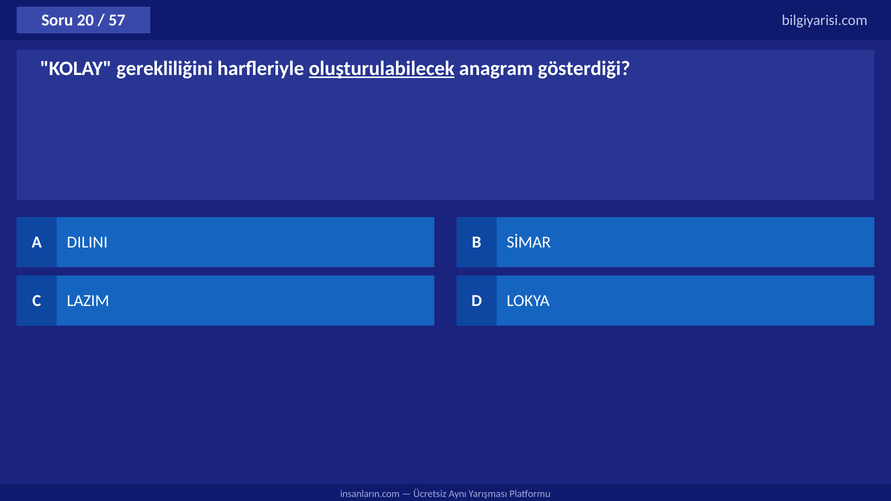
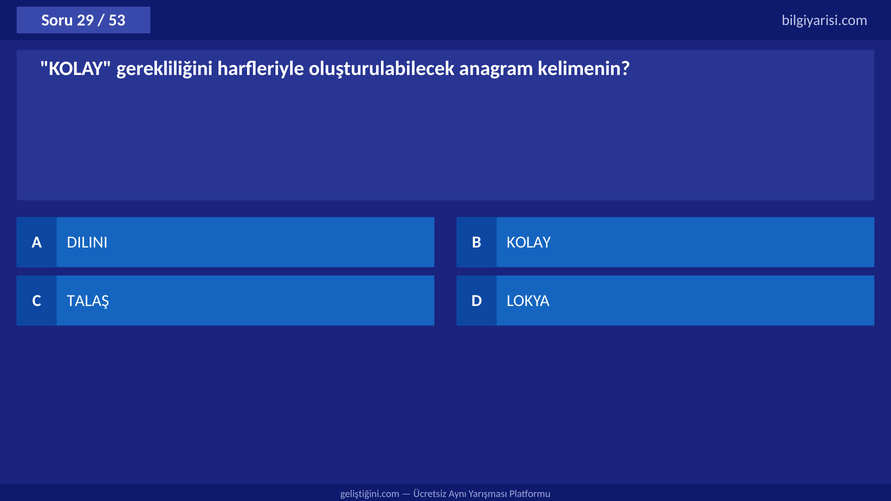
20: 20 -> 29
57: 57 -> 53
oluşturulabilecek underline: present -> none
gösterdiği: gösterdiği -> kelimenin
B SİMAR: SİMAR -> KOLAY
LAZIM: LAZIM -> TALAŞ
insanların.com: insanların.com -> geliştiğini.com
